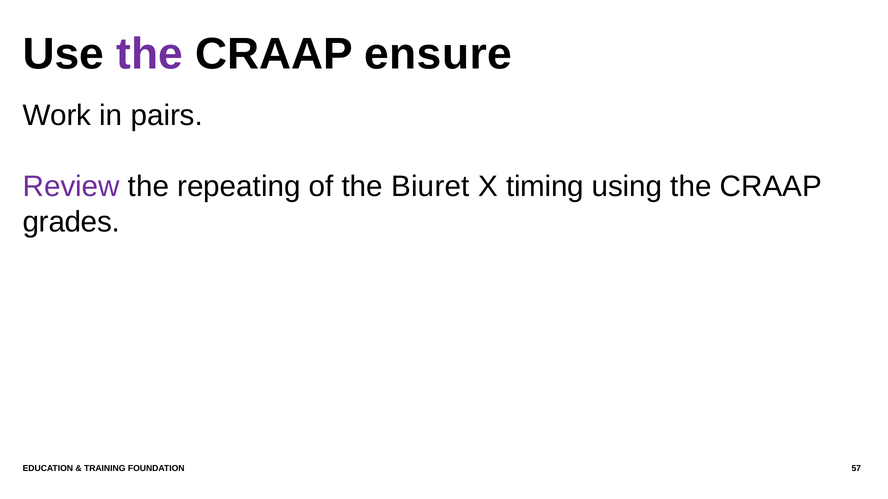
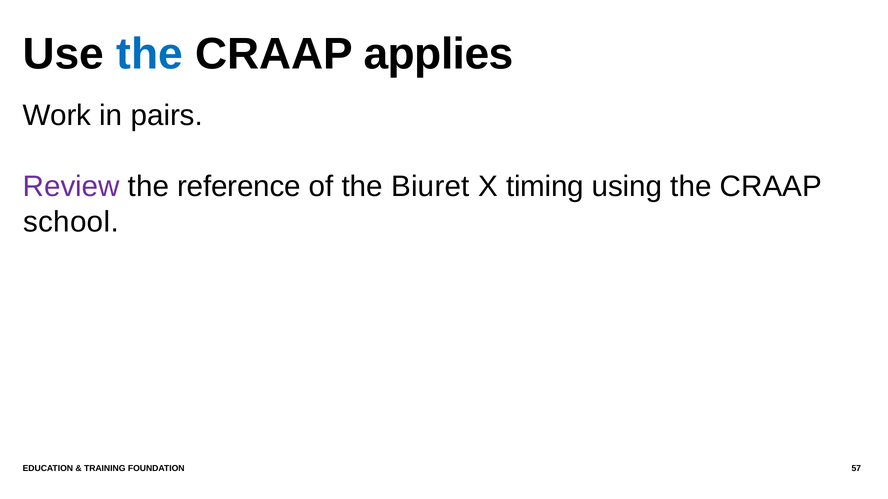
the at (150, 54) colour: purple -> blue
ensure: ensure -> applies
repeating: repeating -> reference
grades: grades -> school
